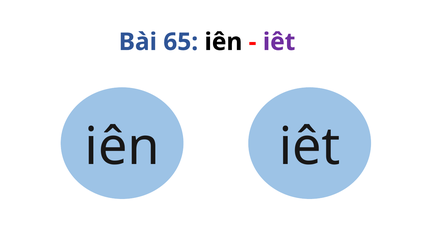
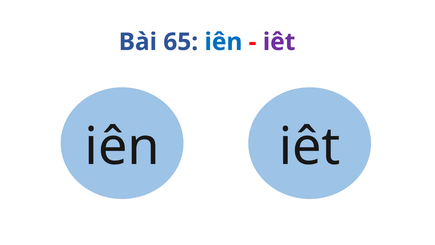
iên at (223, 42) colour: black -> blue
